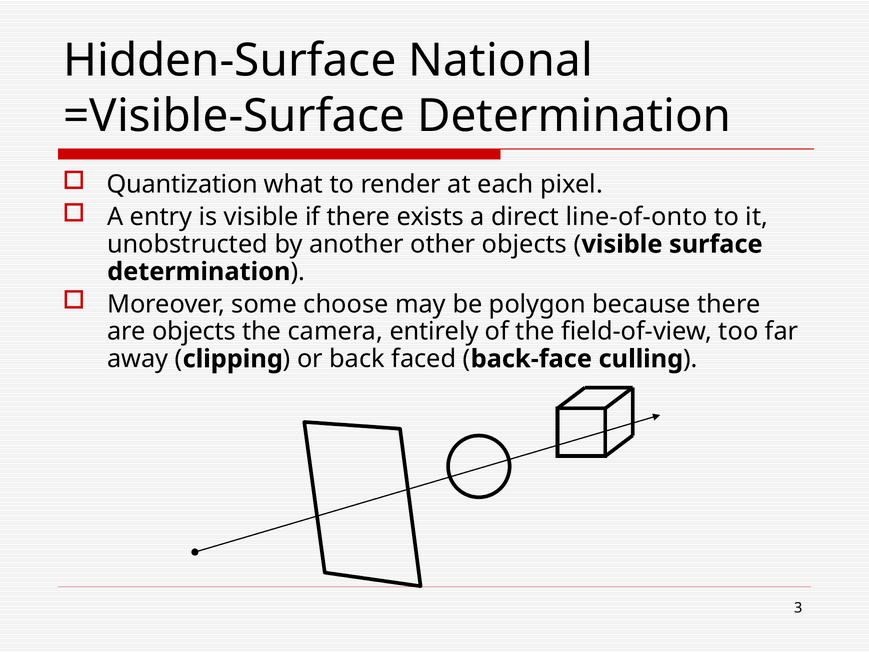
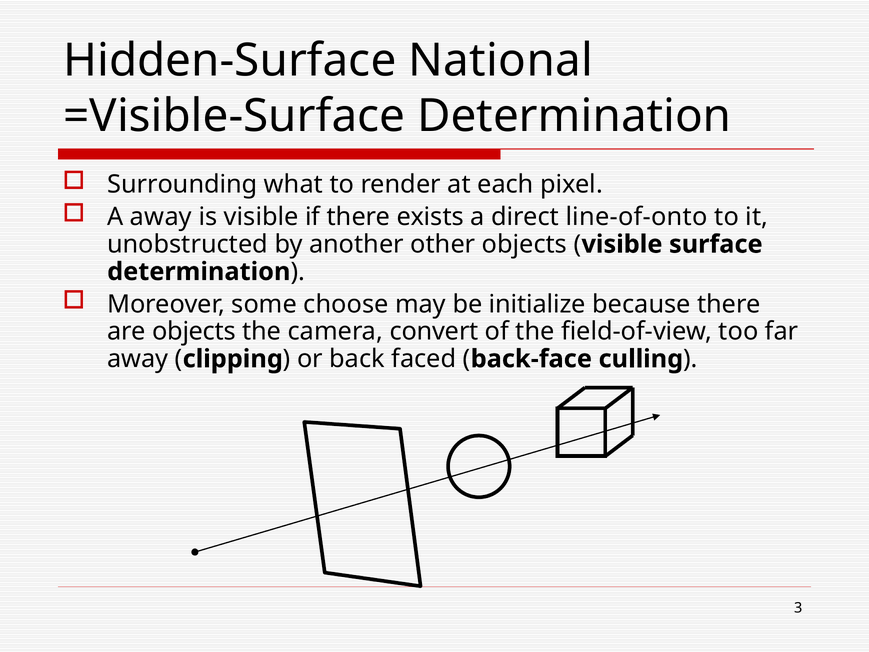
Quantization: Quantization -> Surrounding
A entry: entry -> away
polygon: polygon -> initialize
entirely: entirely -> convert
